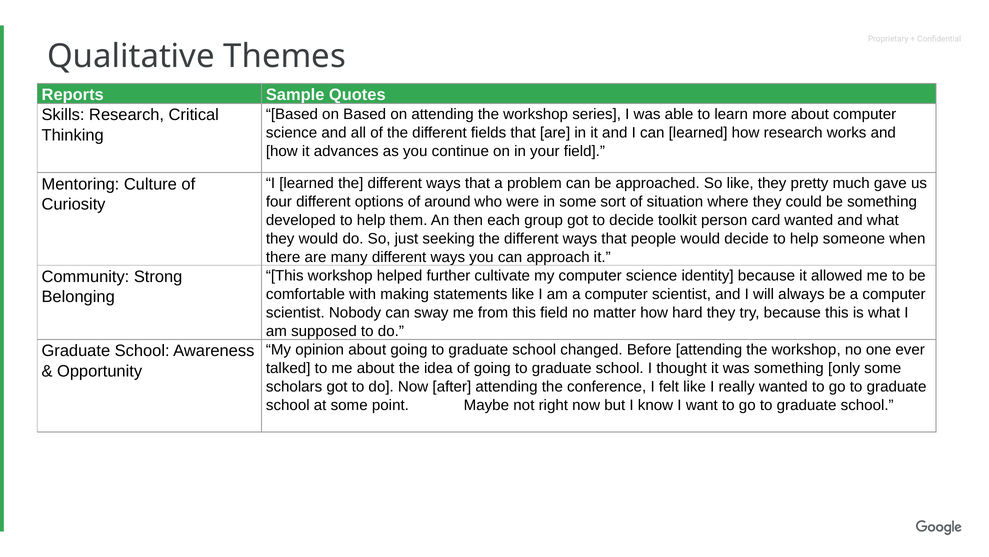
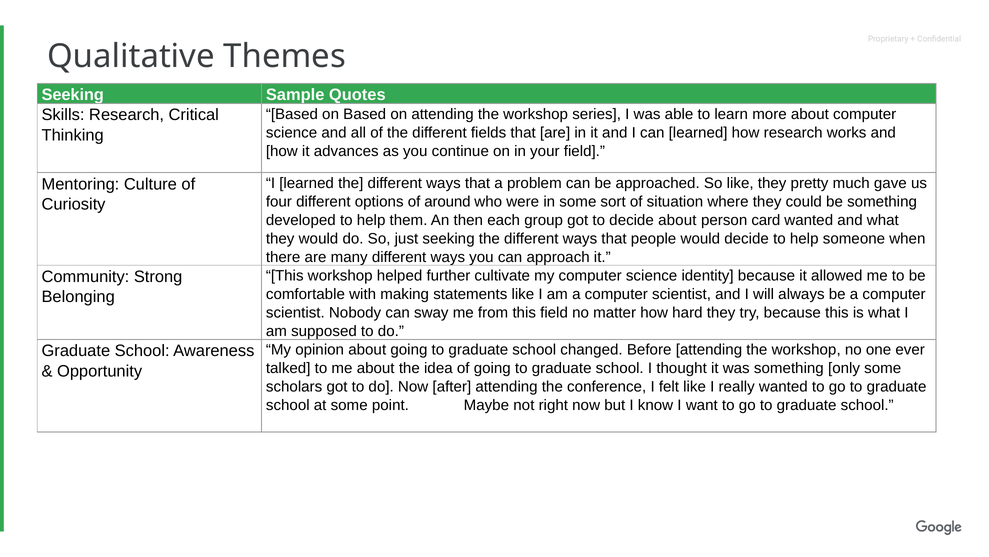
Reports at (73, 95): Reports -> Seeking
decide toolkit: toolkit -> about
